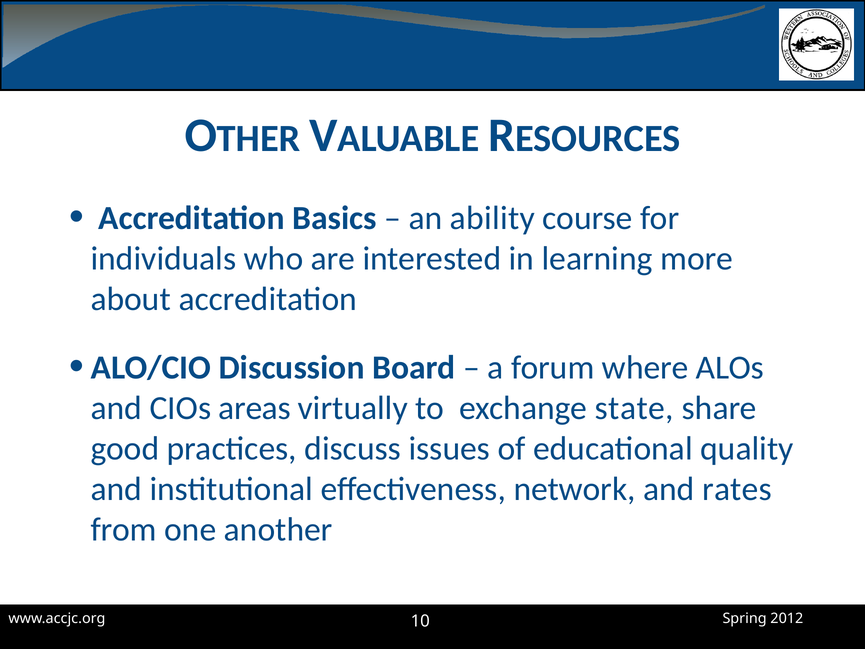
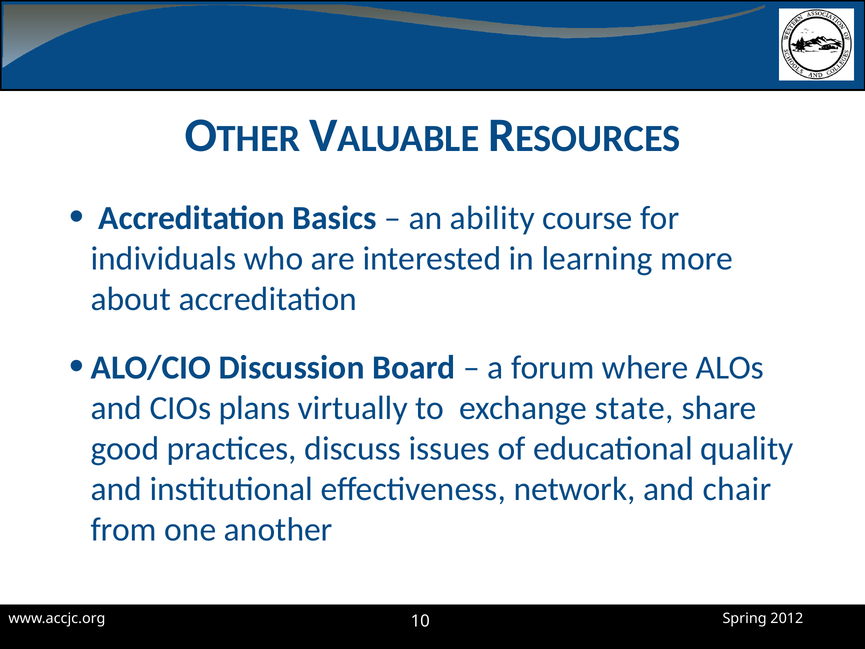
areas: areas -> plans
rates: rates -> chair
